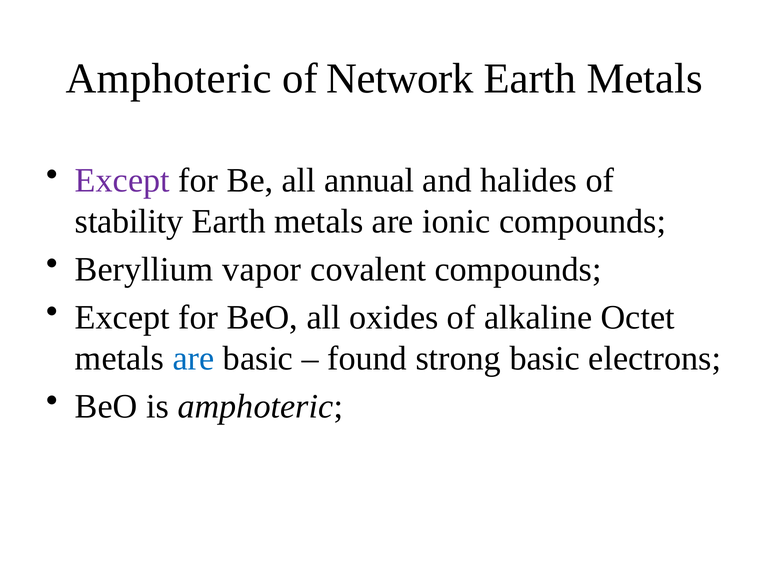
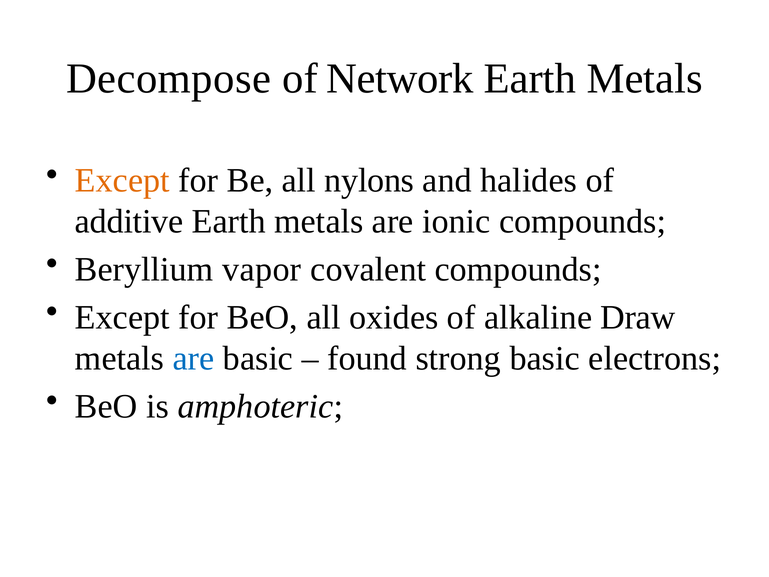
Amphoteric at (169, 79): Amphoteric -> Decompose
Except at (122, 181) colour: purple -> orange
annual: annual -> nylons
stability: stability -> additive
Octet: Octet -> Draw
